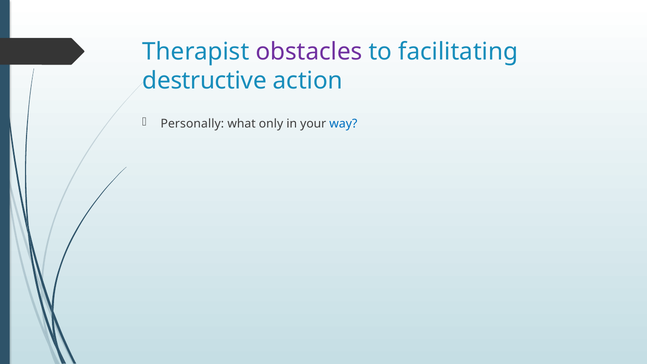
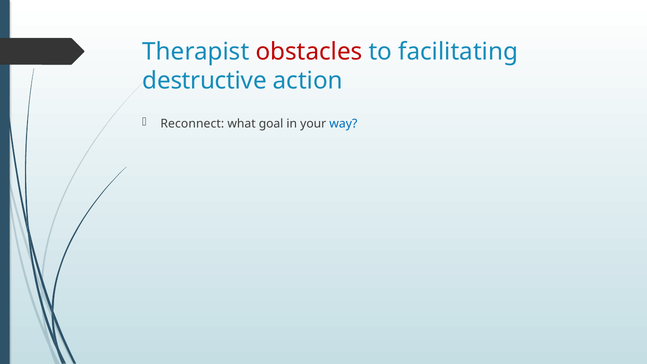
obstacles colour: purple -> red
Personally: Personally -> Reconnect
only: only -> goal
